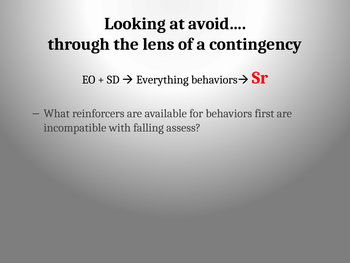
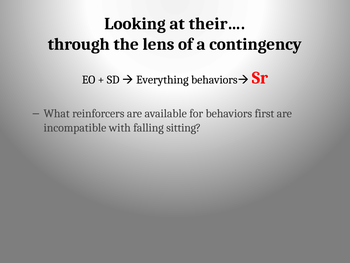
avoid…: avoid… -> their…
assess: assess -> sitting
